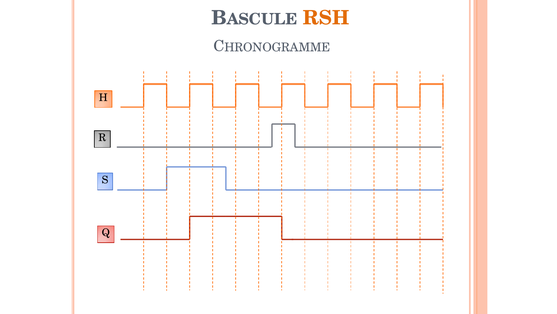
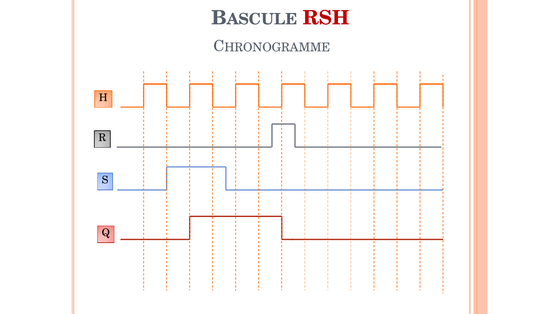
RSH colour: orange -> red
